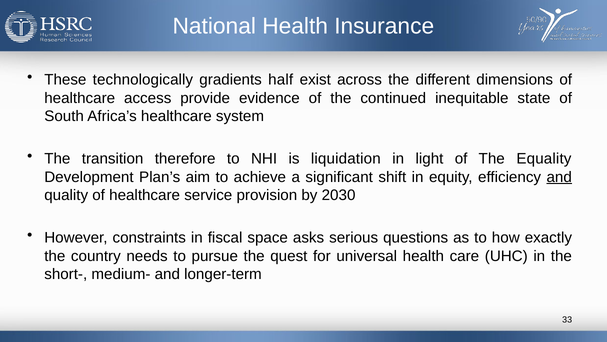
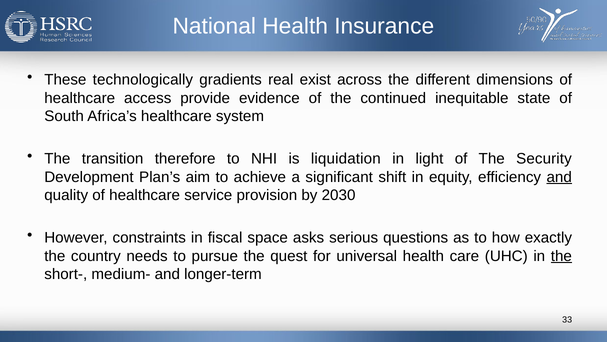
half: half -> real
Equality: Equality -> Security
the at (561, 256) underline: none -> present
